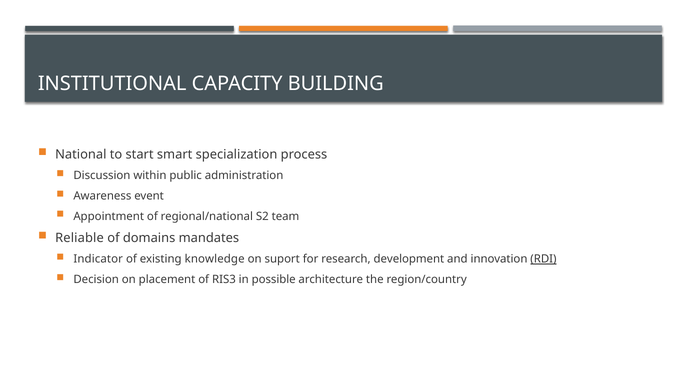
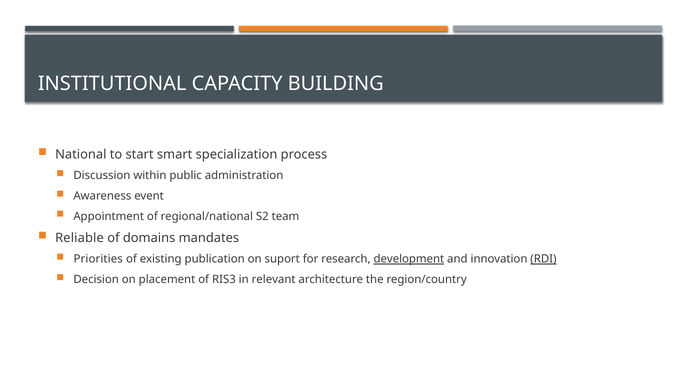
Indicator: Indicator -> Priorities
knowledge: knowledge -> publication
development underline: none -> present
possible: possible -> relevant
